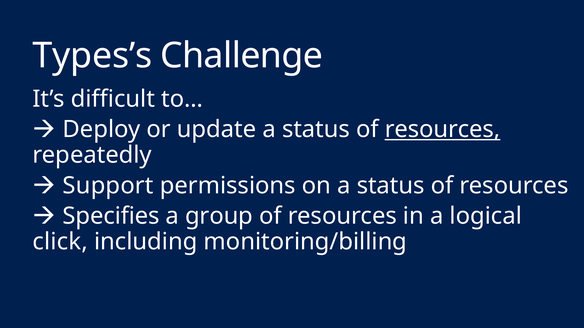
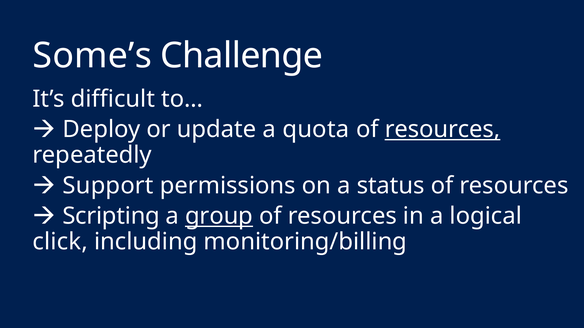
Types’s: Types’s -> Some’s
update a status: status -> quota
Specifies: Specifies -> Scripting
group underline: none -> present
